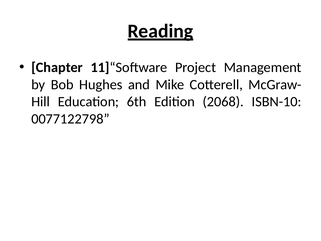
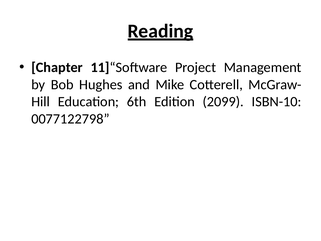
2068: 2068 -> 2099
